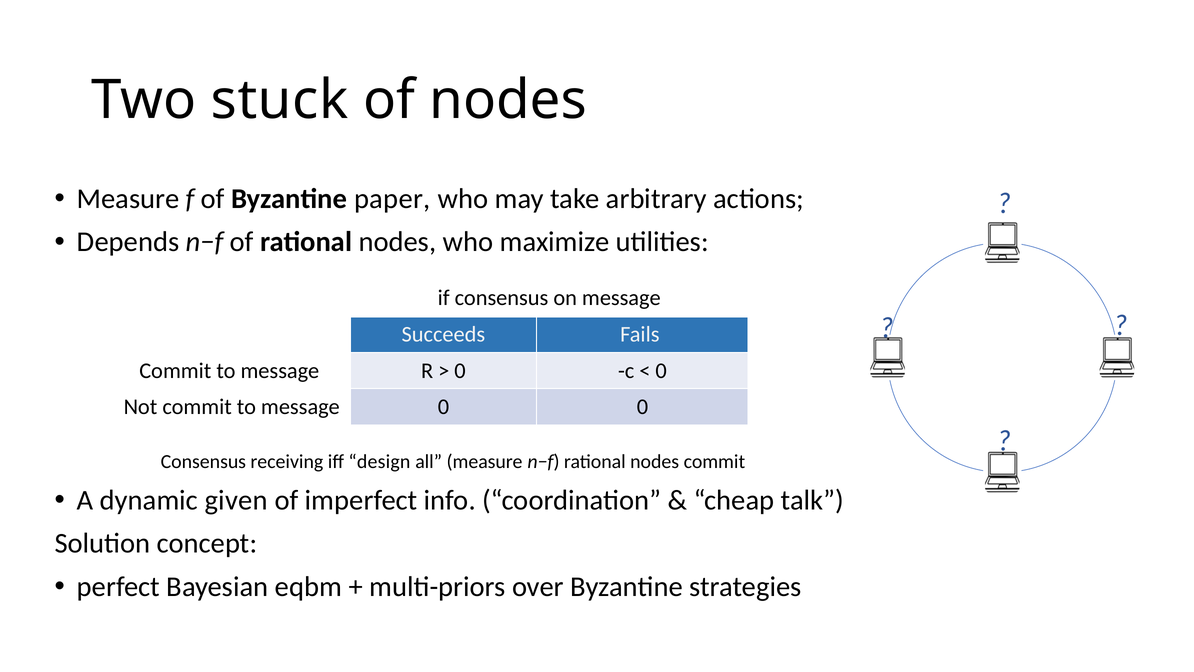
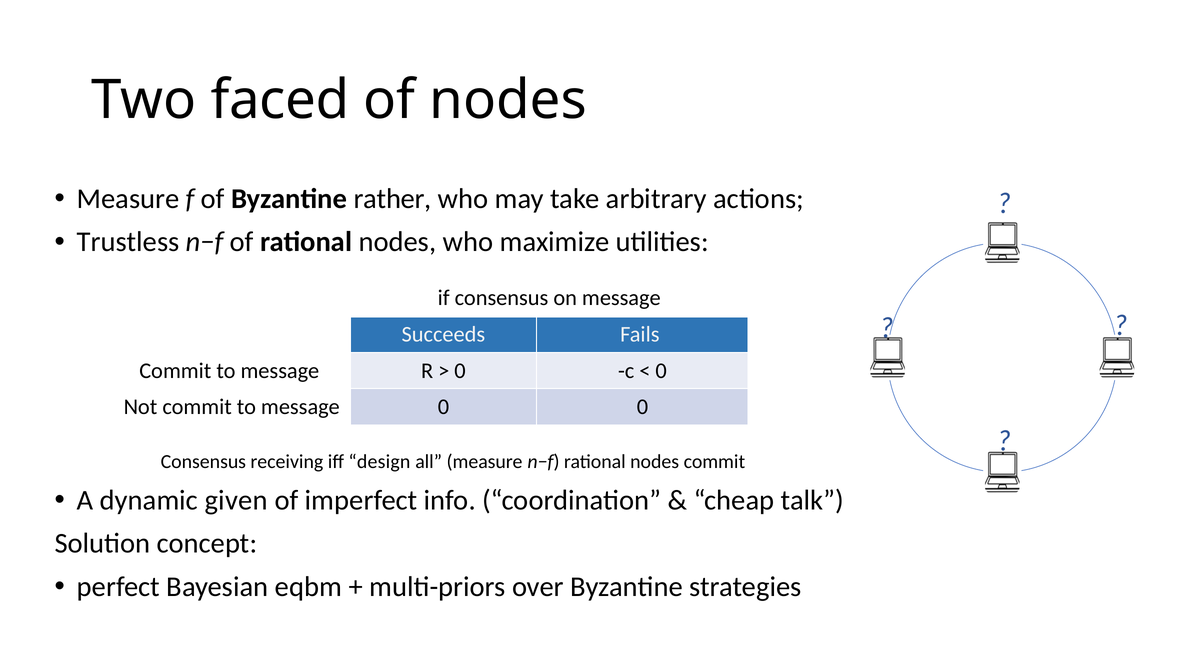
stuck: stuck -> faced
paper: paper -> rather
Depends: Depends -> Trustless
